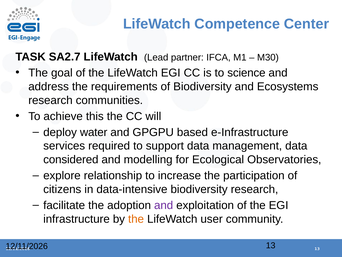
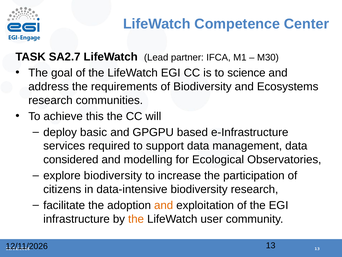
water: water -> basic
explore relationship: relationship -> biodiversity
and at (164, 205) colour: purple -> orange
